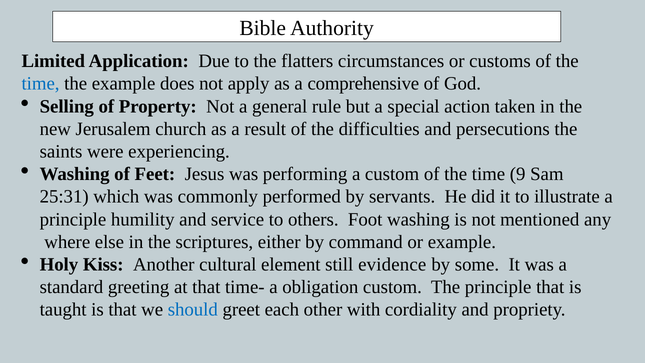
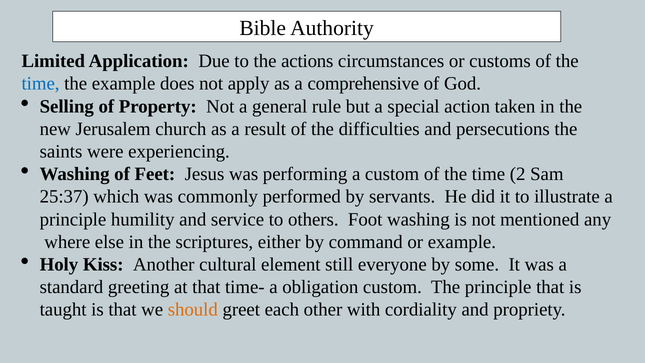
flatters: flatters -> actions
9: 9 -> 2
25:31: 25:31 -> 25:37
evidence: evidence -> everyone
should colour: blue -> orange
